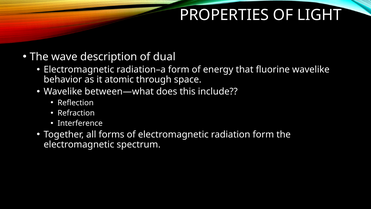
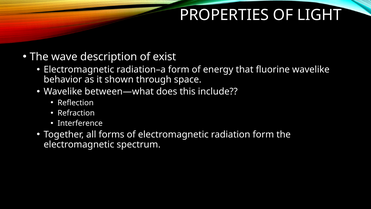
dual: dual -> exist
atomic: atomic -> shown
